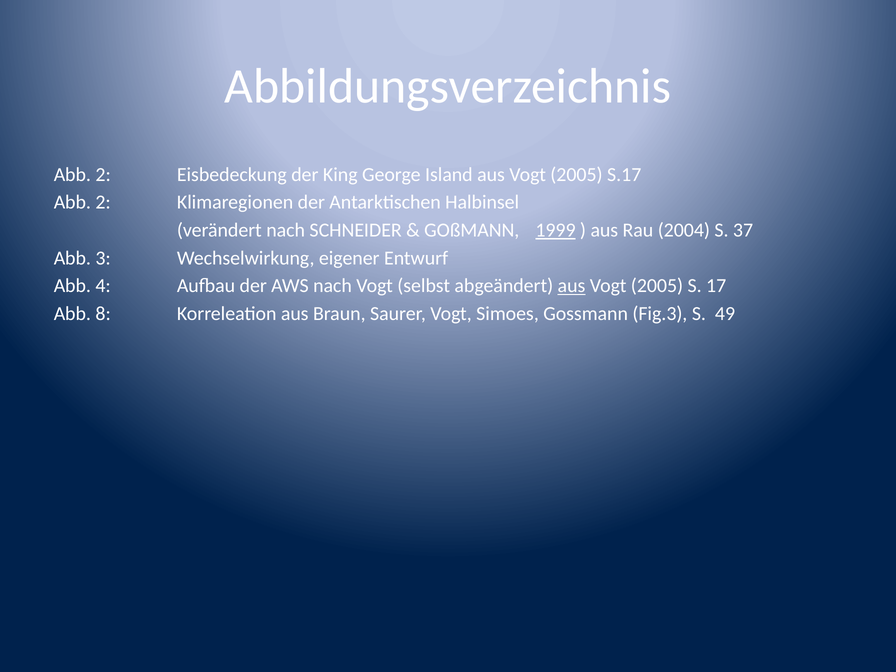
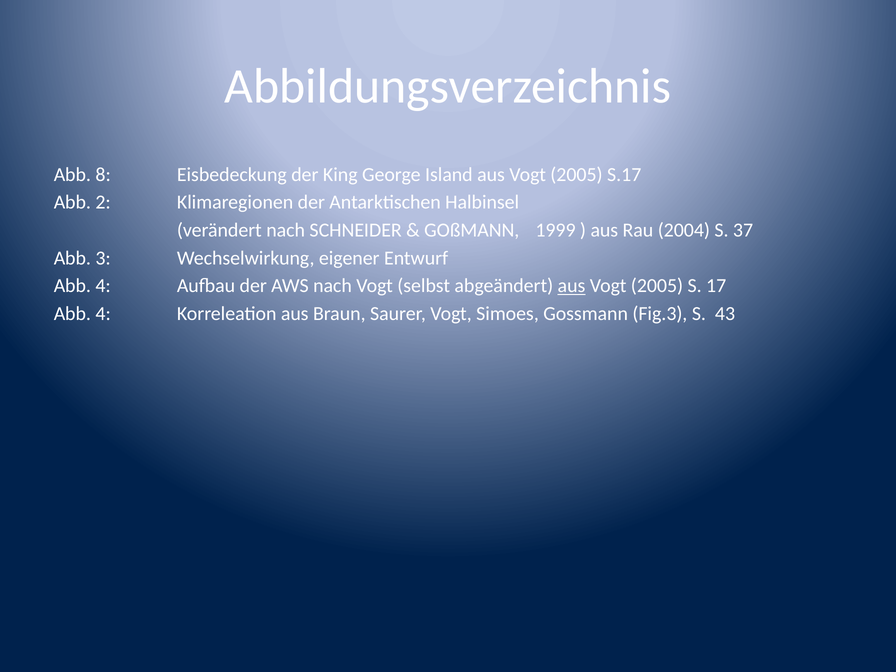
2 at (103, 175): 2 -> 8
1999 underline: present -> none
8 at (103, 314): 8 -> 4
49: 49 -> 43
